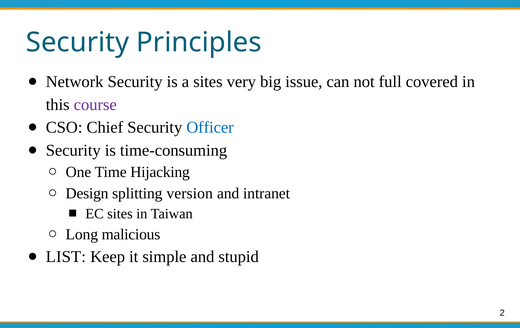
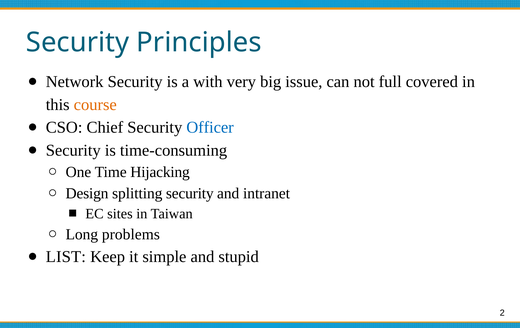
a sites: sites -> with
course colour: purple -> orange
splitting version: version -> security
malicious: malicious -> problems
